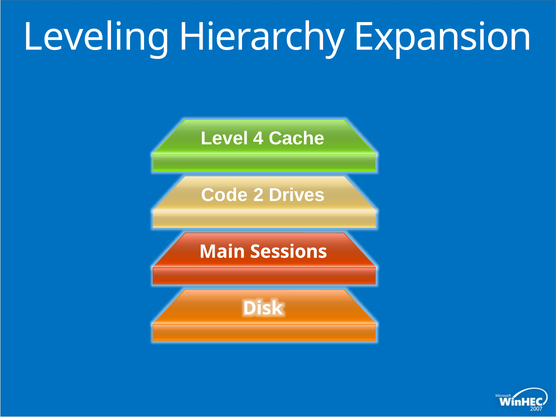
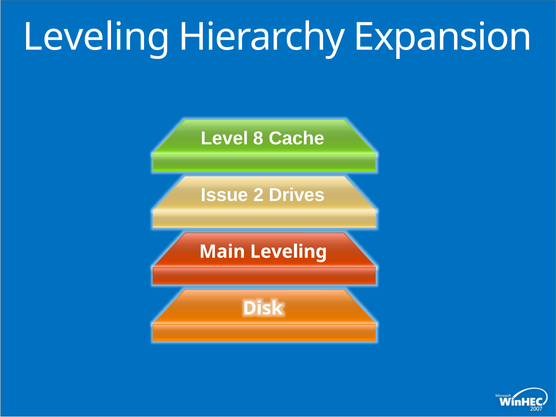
4: 4 -> 8
Code: Code -> Issue
Main Sessions: Sessions -> Leveling
